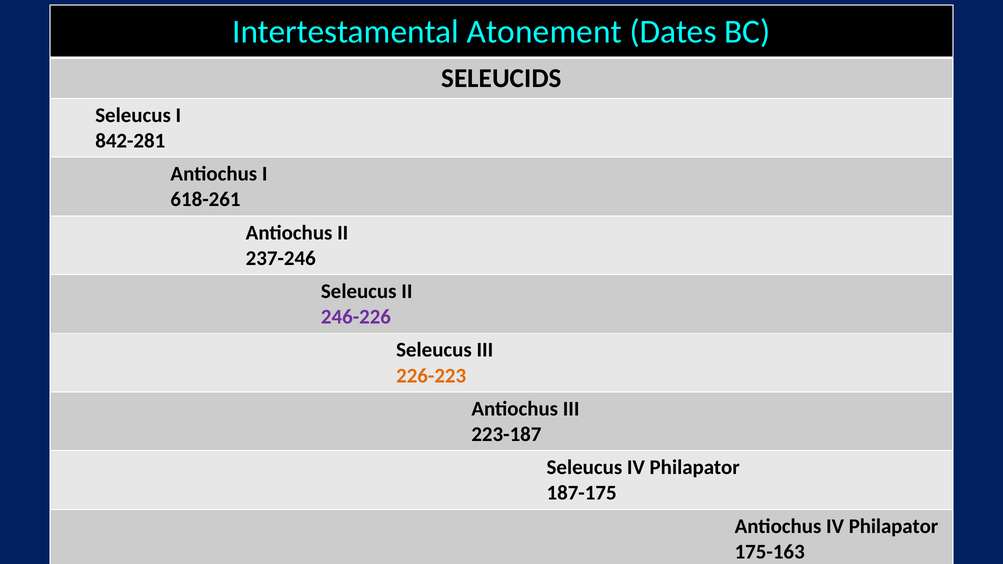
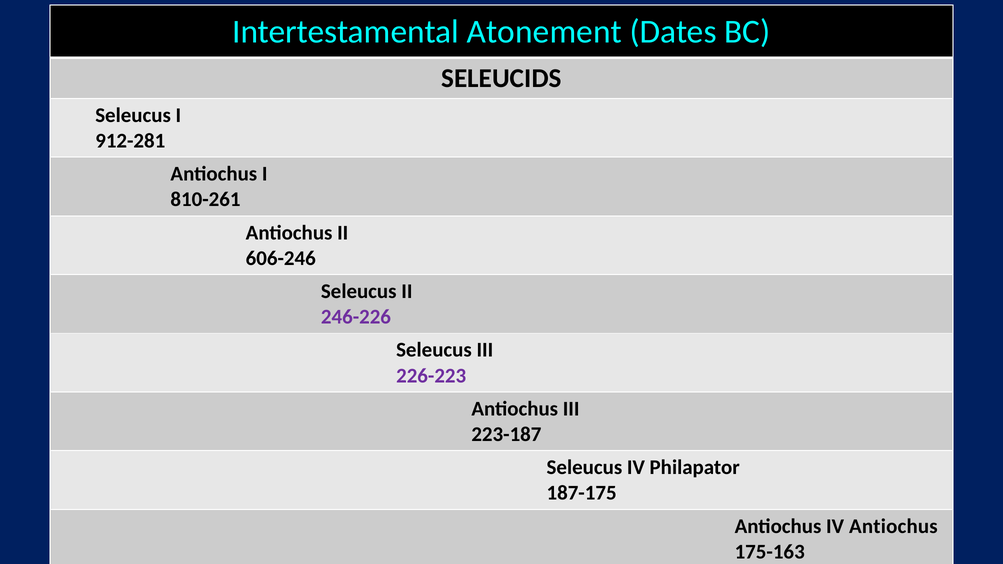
842-281: 842-281 -> 912-281
618-261: 618-261 -> 810-261
237-246: 237-246 -> 606-246
226-223 colour: orange -> purple
Antiochus IV Philapator: Philapator -> Antiochus
